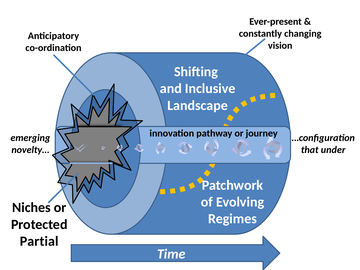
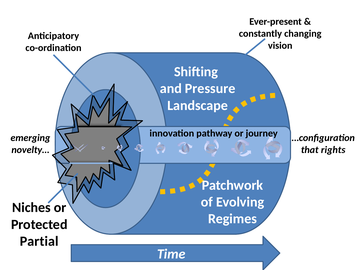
Inclusive: Inclusive -> Pressure
under: under -> rights
